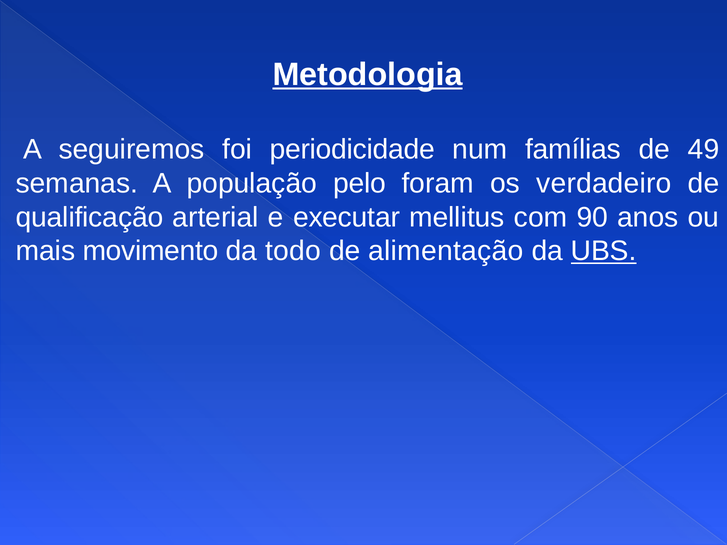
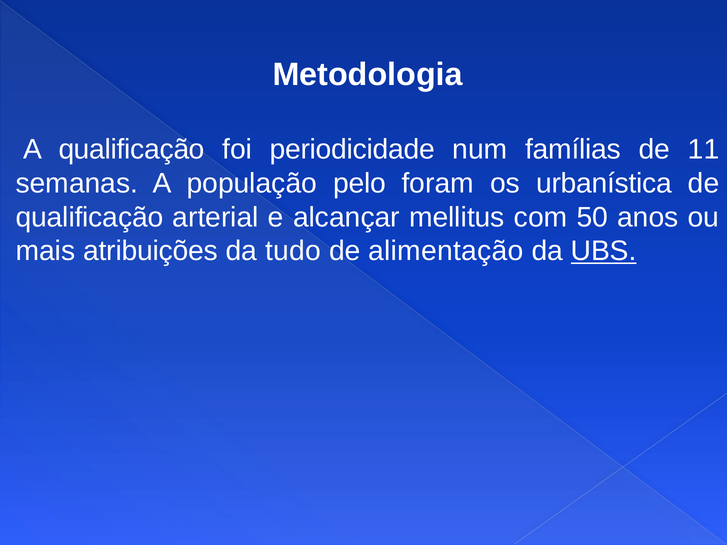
Metodologia underline: present -> none
A seguiremos: seguiremos -> qualificação
49: 49 -> 11
verdadeiro: verdadeiro -> urbanística
executar: executar -> alcançar
90: 90 -> 50
movimento: movimento -> atribuições
todo: todo -> tudo
